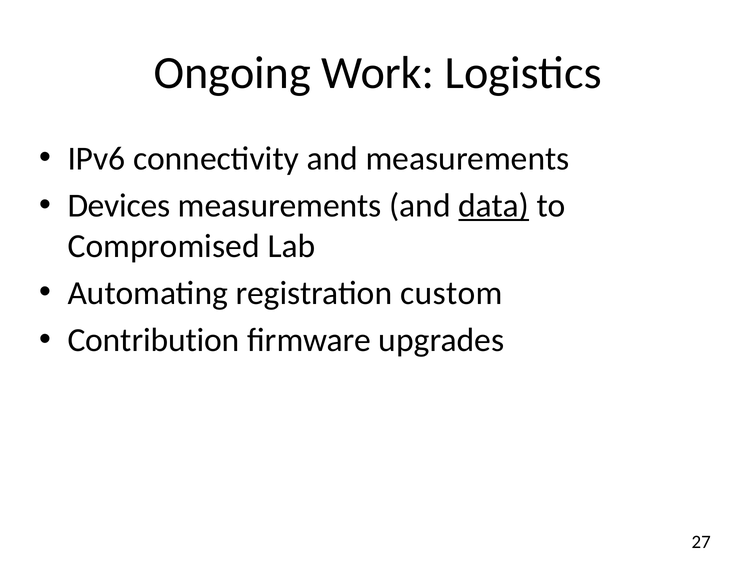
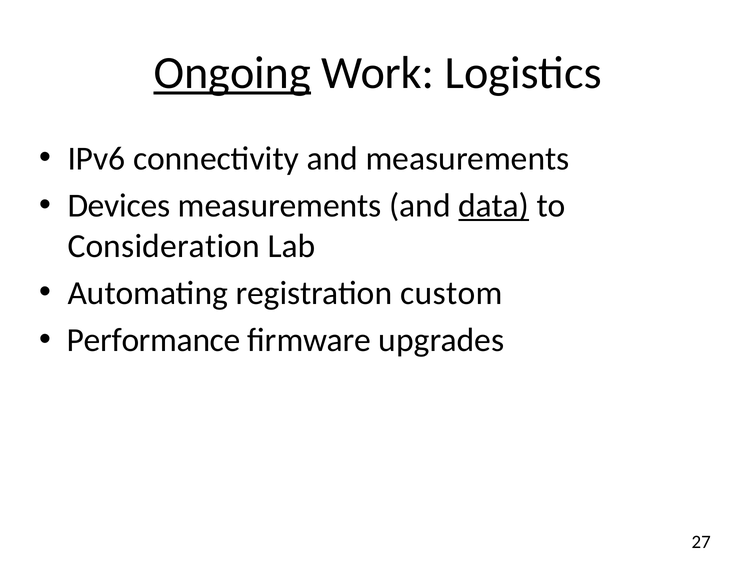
Ongoing underline: none -> present
Compromised: Compromised -> Consideration
Contribution: Contribution -> Performance
